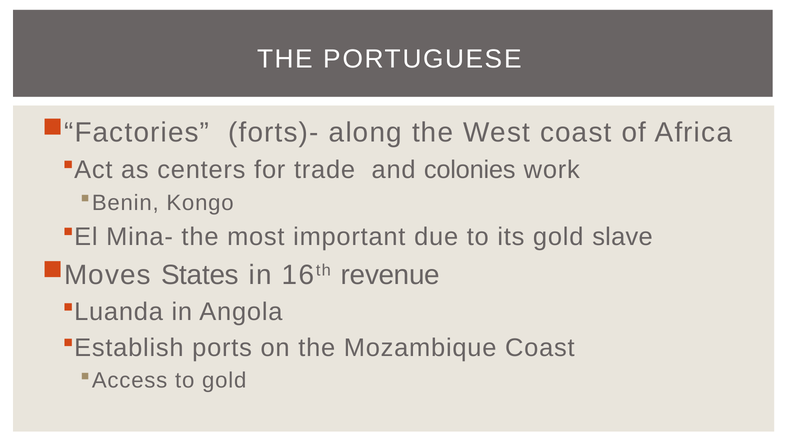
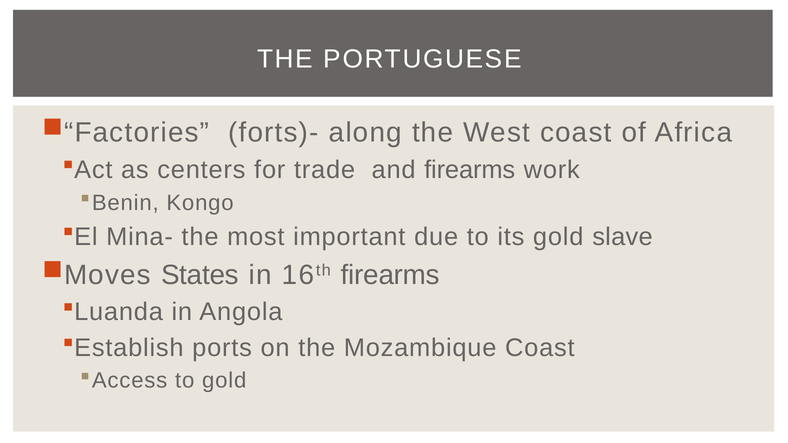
and colonies: colonies -> firearms
16th revenue: revenue -> firearms
